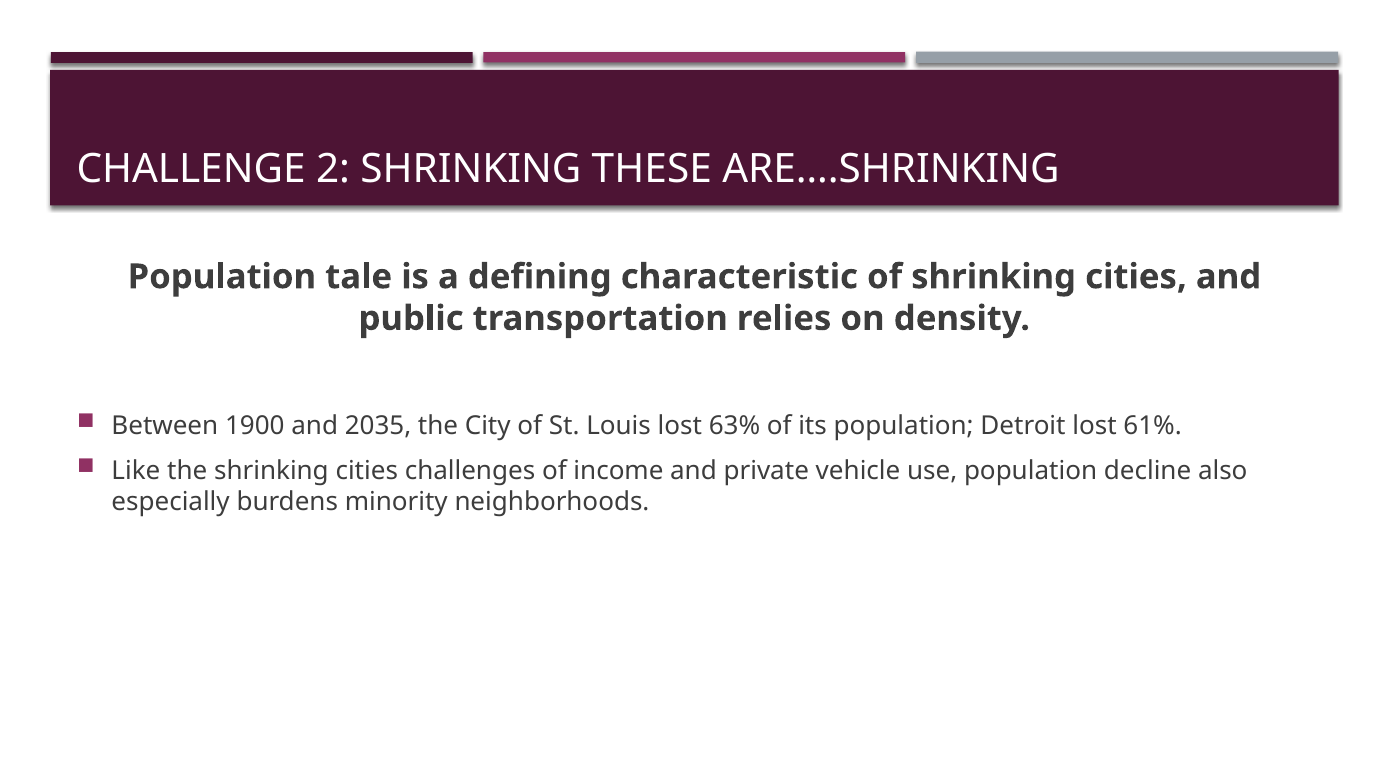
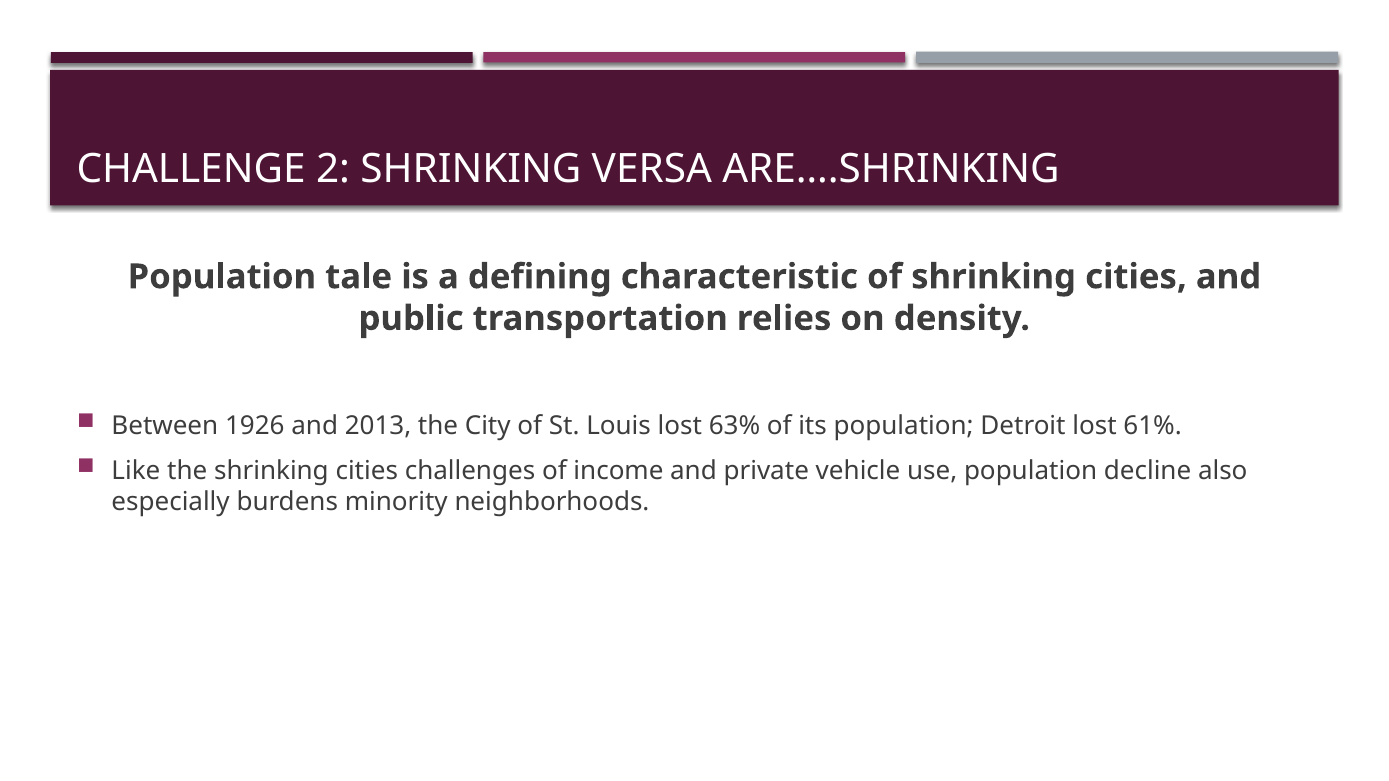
THESE: THESE -> VERSA
1900: 1900 -> 1926
2035: 2035 -> 2013
